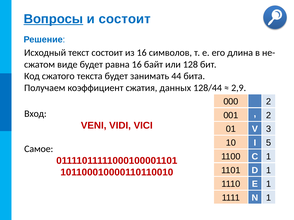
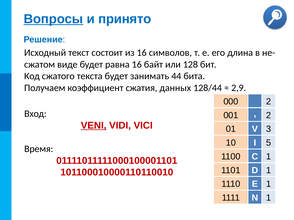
и состоит: состоит -> принято
VENI underline: none -> present
Самое: Самое -> Время
